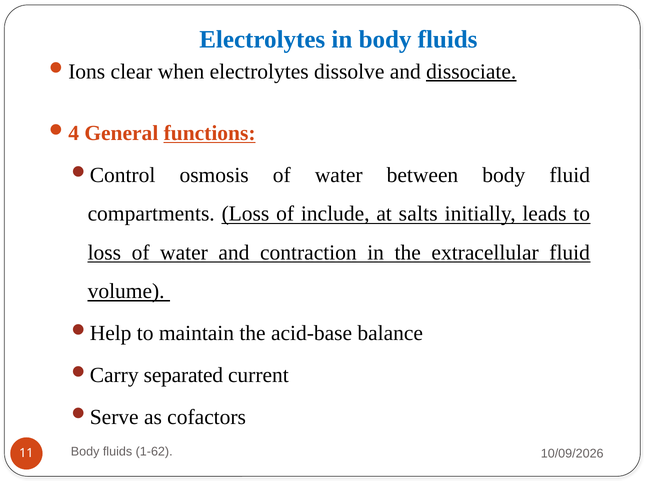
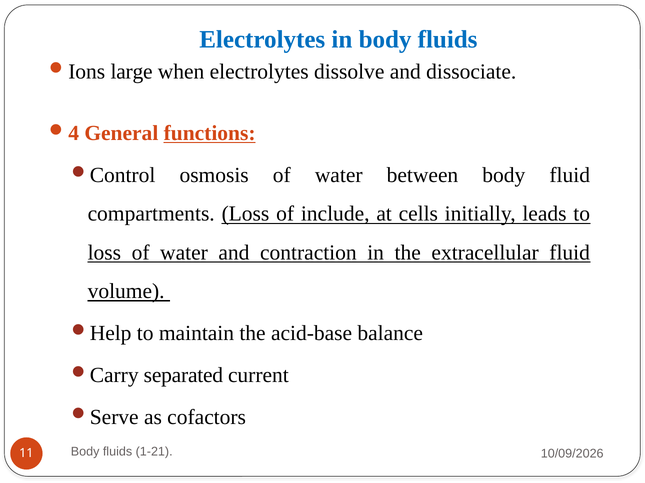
clear: clear -> large
dissociate underline: present -> none
salts: salts -> cells
1-62: 1-62 -> 1-21
